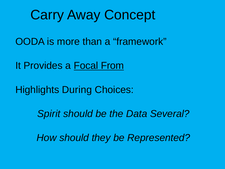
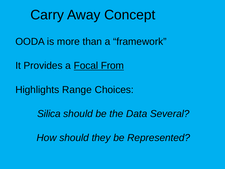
During: During -> Range
Spirit: Spirit -> Silica
